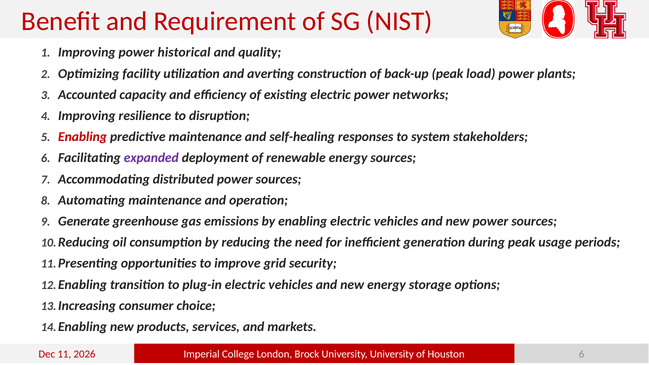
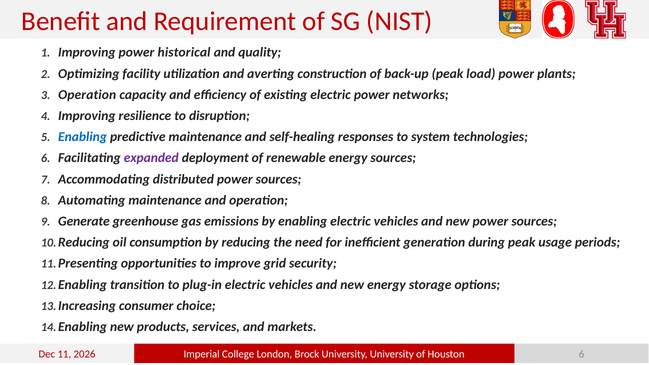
Accounted at (87, 95): Accounted -> Operation
Enabling at (83, 137) colour: red -> blue
stakeholders: stakeholders -> technologies
